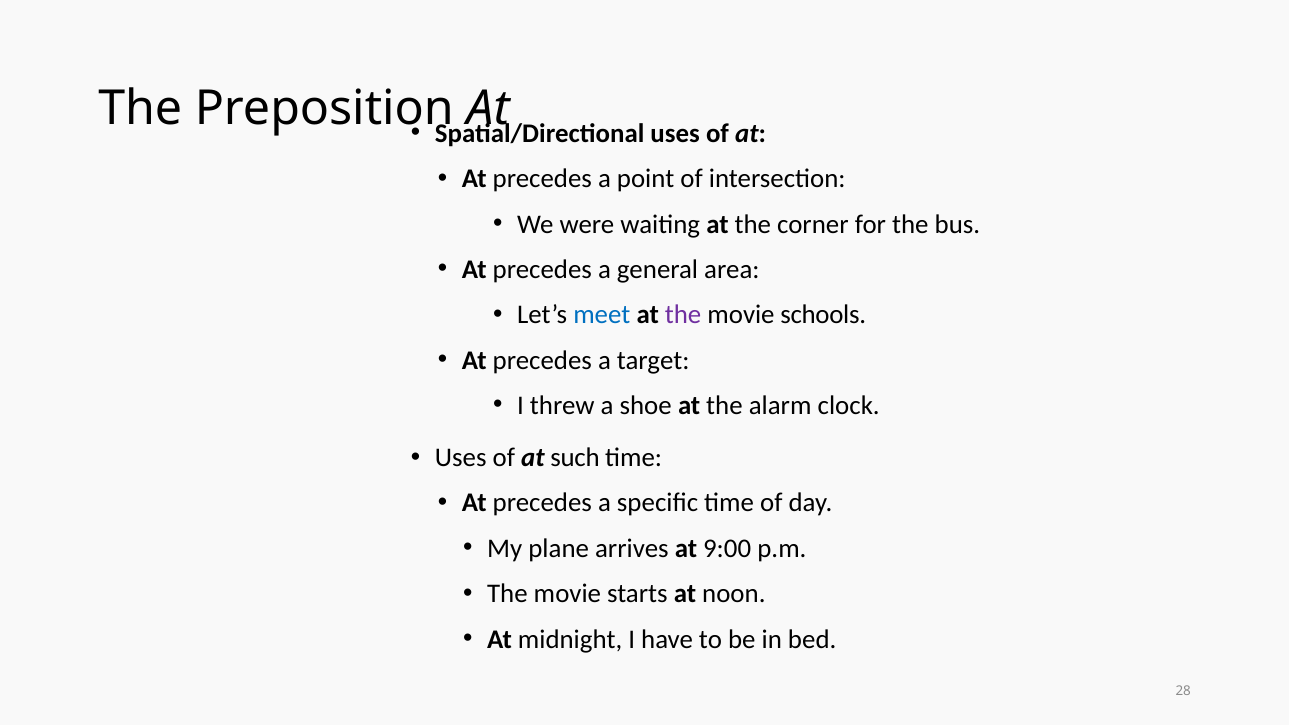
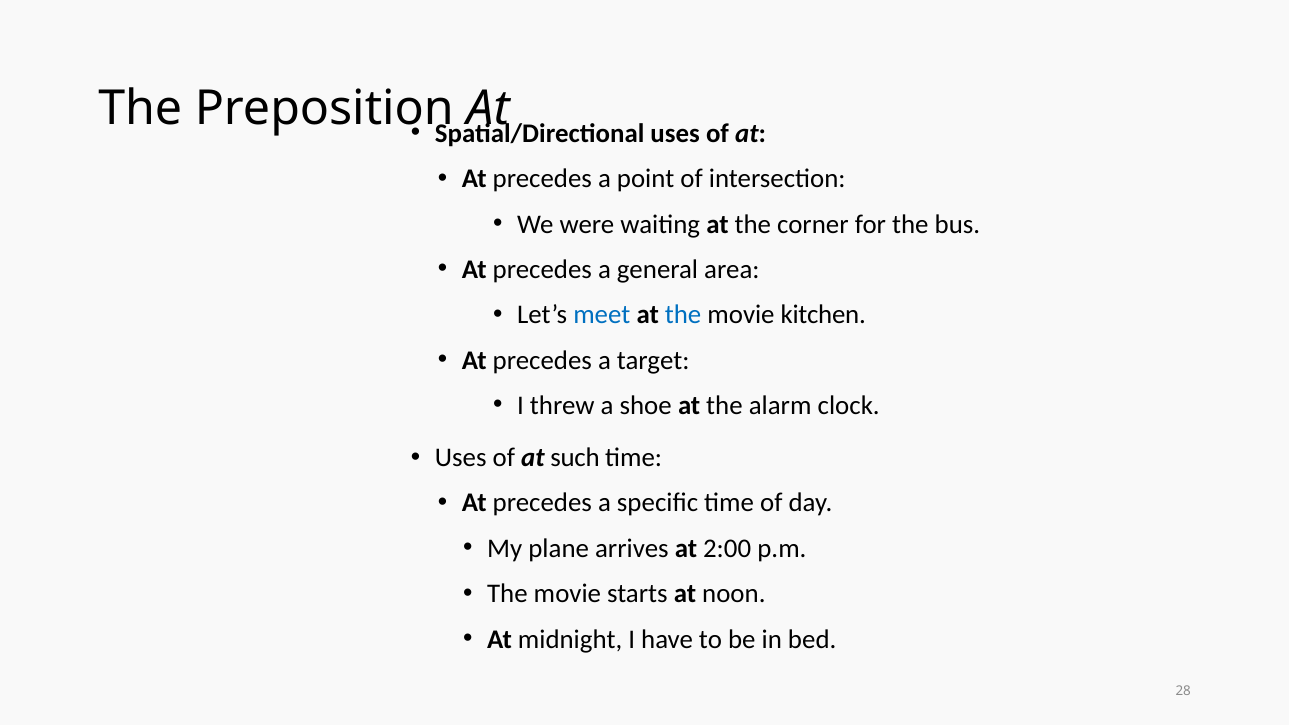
the at (683, 315) colour: purple -> blue
schools: schools -> kitchen
9:00: 9:00 -> 2:00
